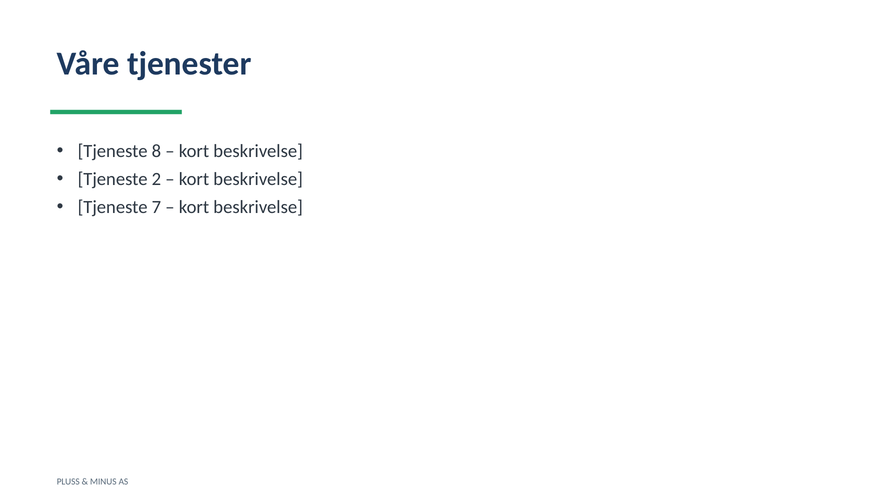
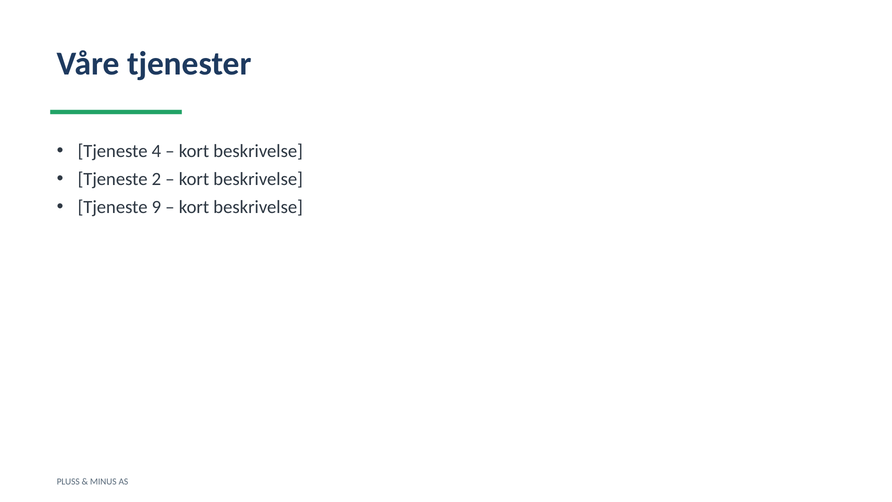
8: 8 -> 4
7: 7 -> 9
